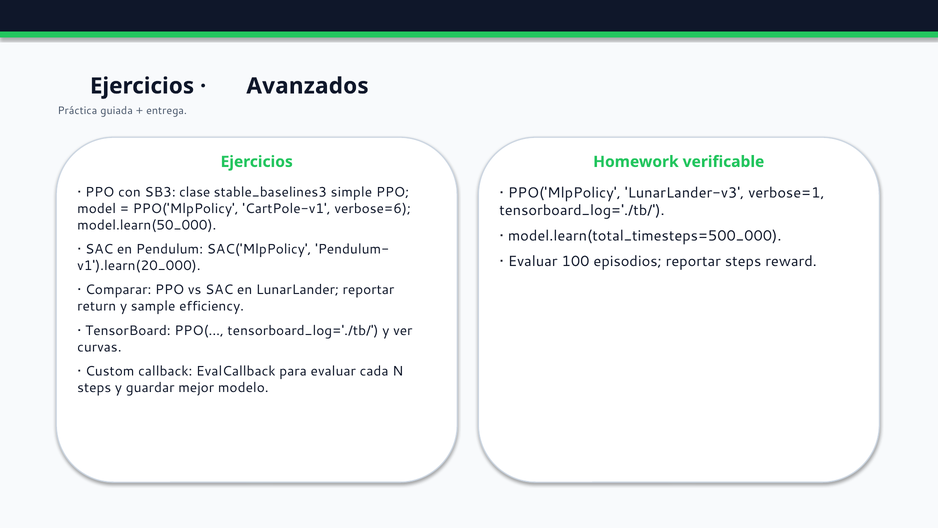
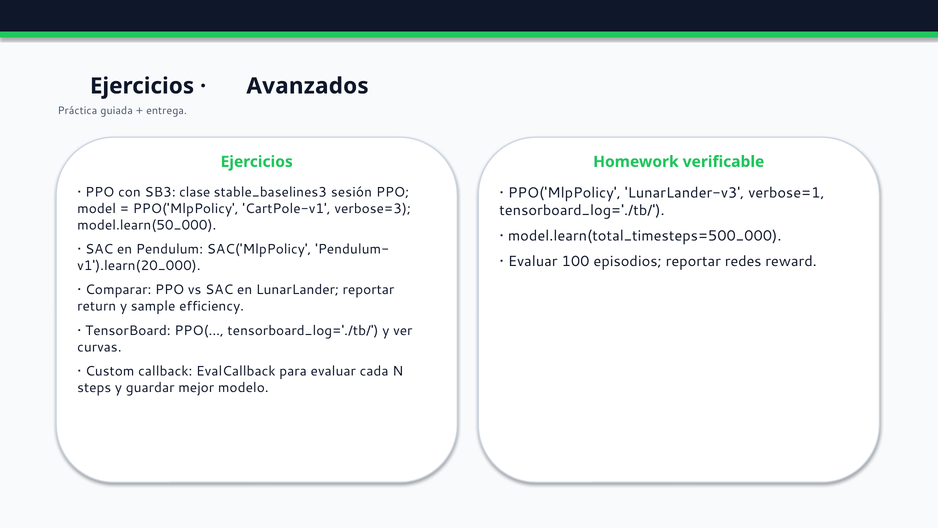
simple: simple -> sesión
verbose=6: verbose=6 -> verbose=3
reportar steps: steps -> redes
